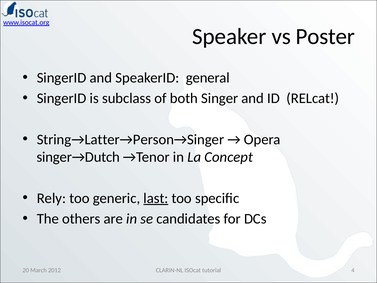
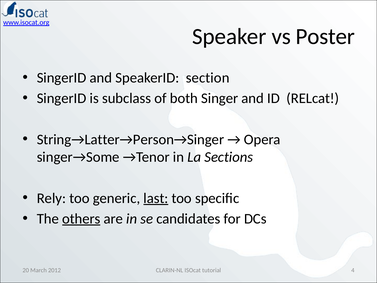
general: general -> section
singer→Dutch: singer→Dutch -> singer→Some
Concept: Concept -> Sections
others underline: none -> present
